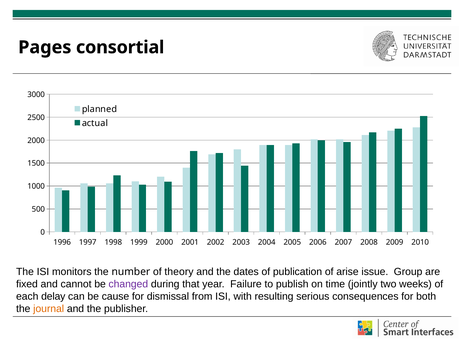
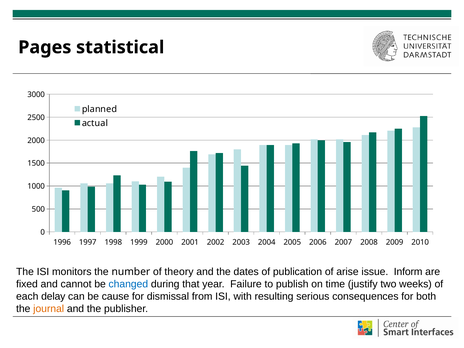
consortial: consortial -> statistical
Group: Group -> Inform
changed colour: purple -> blue
jointly: jointly -> justify
